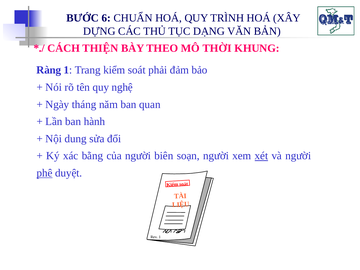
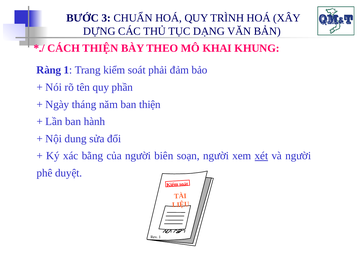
6: 6 -> 3
THỜI: THỜI -> KHAI
nghệ: nghệ -> phần
ban quan: quan -> thiện
phê underline: present -> none
